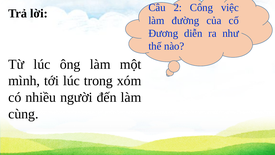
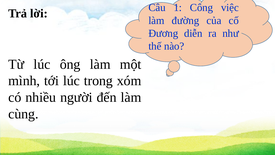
2: 2 -> 1
